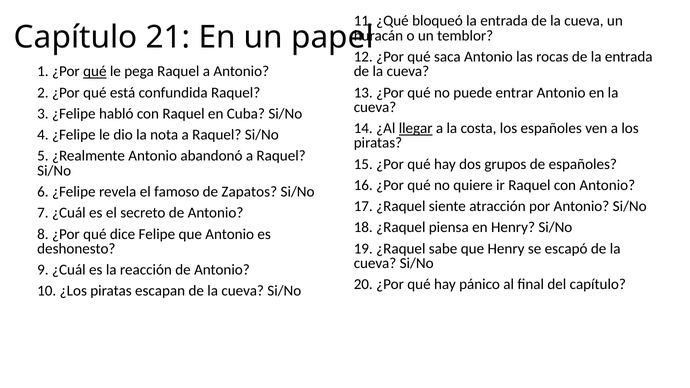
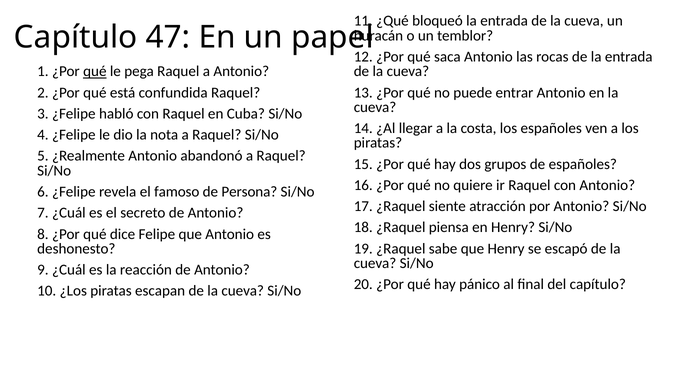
21: 21 -> 47
llegar underline: present -> none
Zapatos: Zapatos -> Persona
